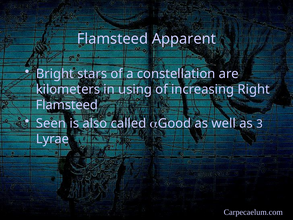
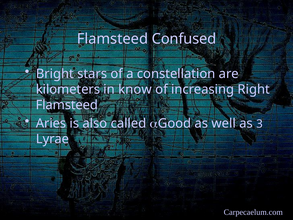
Apparent: Apparent -> Confused
using: using -> know
Seen: Seen -> Aries
